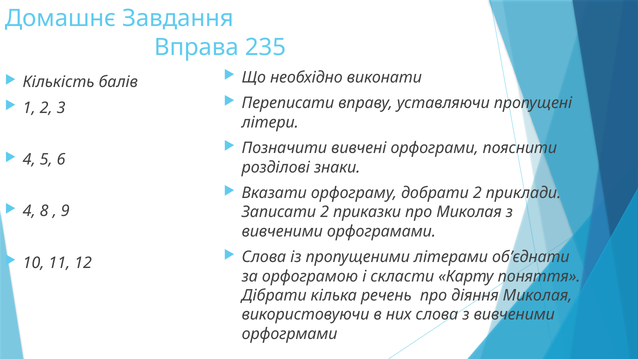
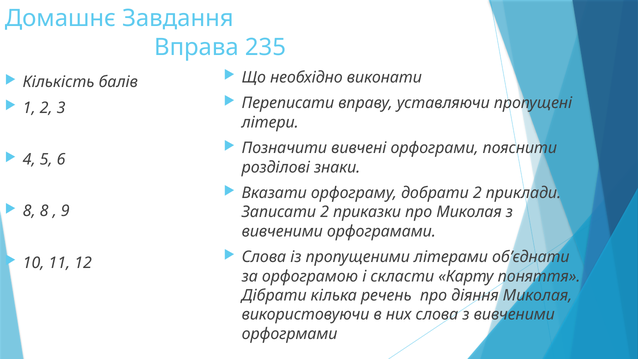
4 at (29, 211): 4 -> 8
